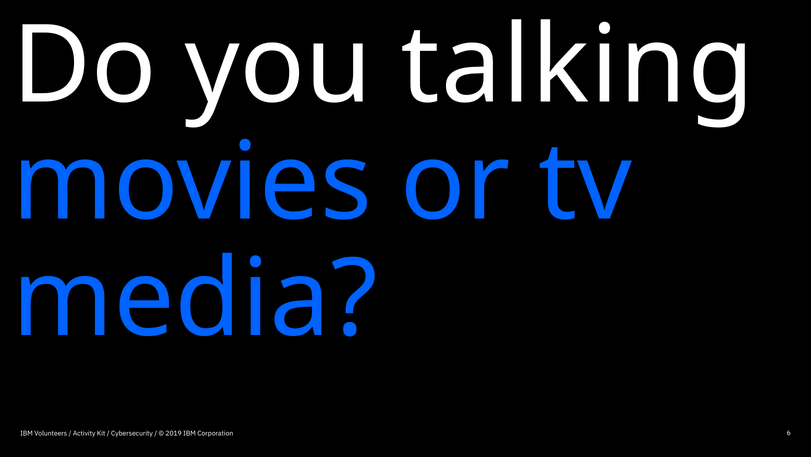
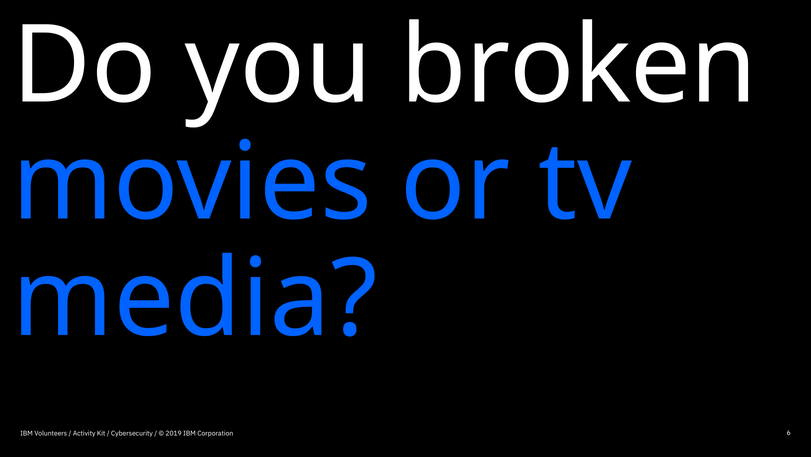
talking: talking -> broken
